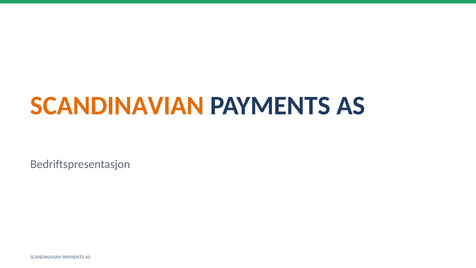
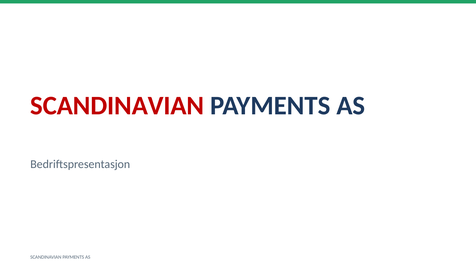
SCANDINAVIAN at (117, 106) colour: orange -> red
